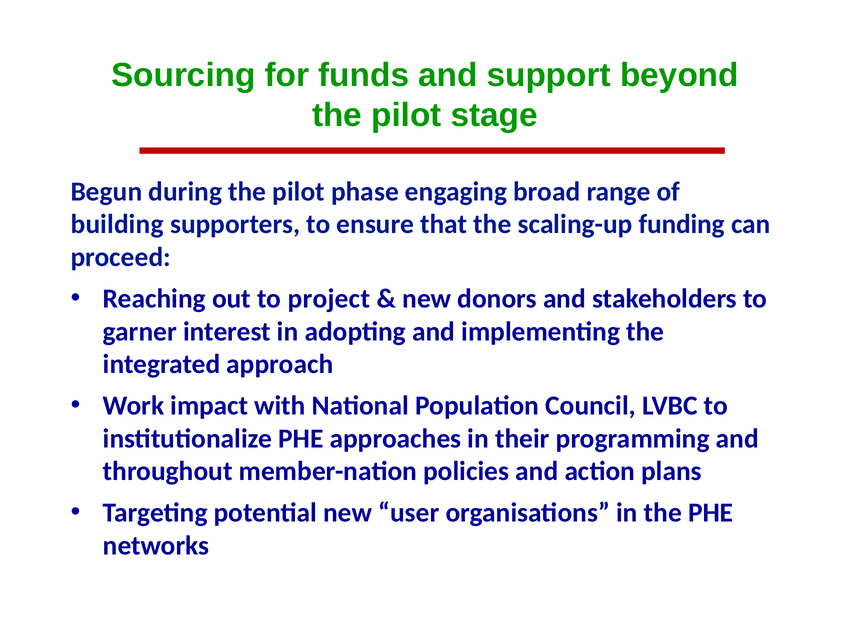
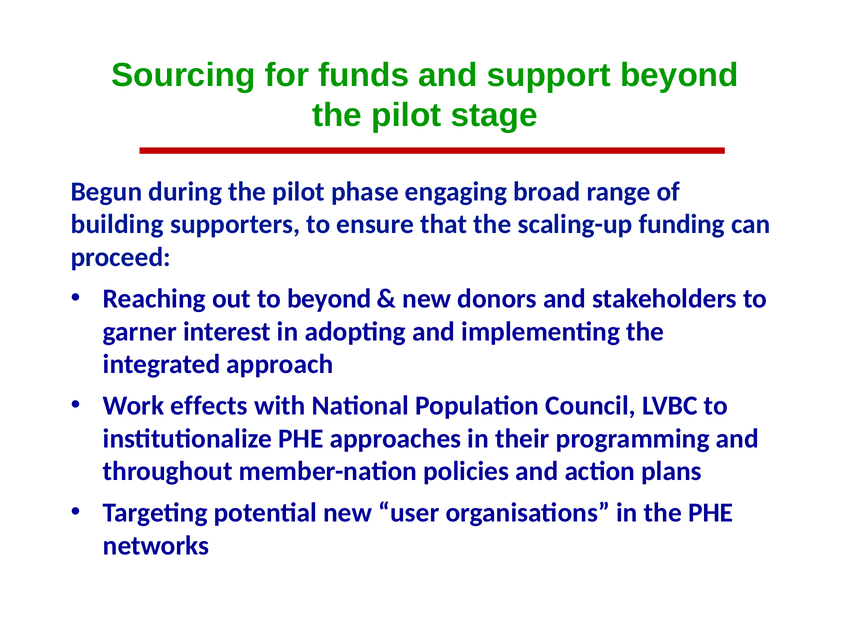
to project: project -> beyond
impact: impact -> effects
